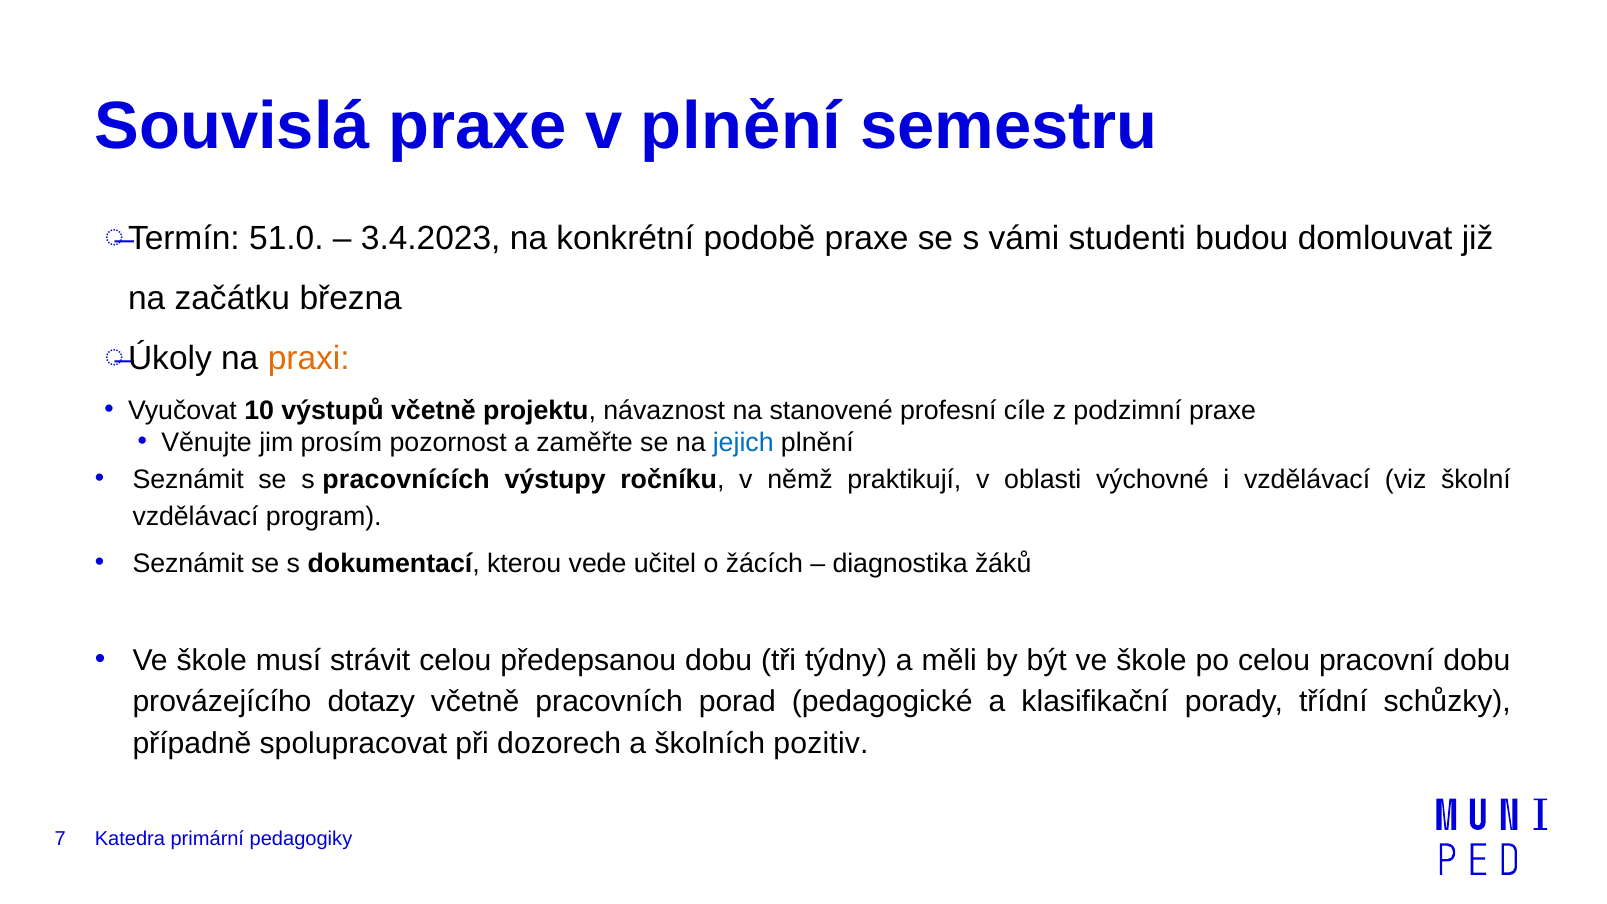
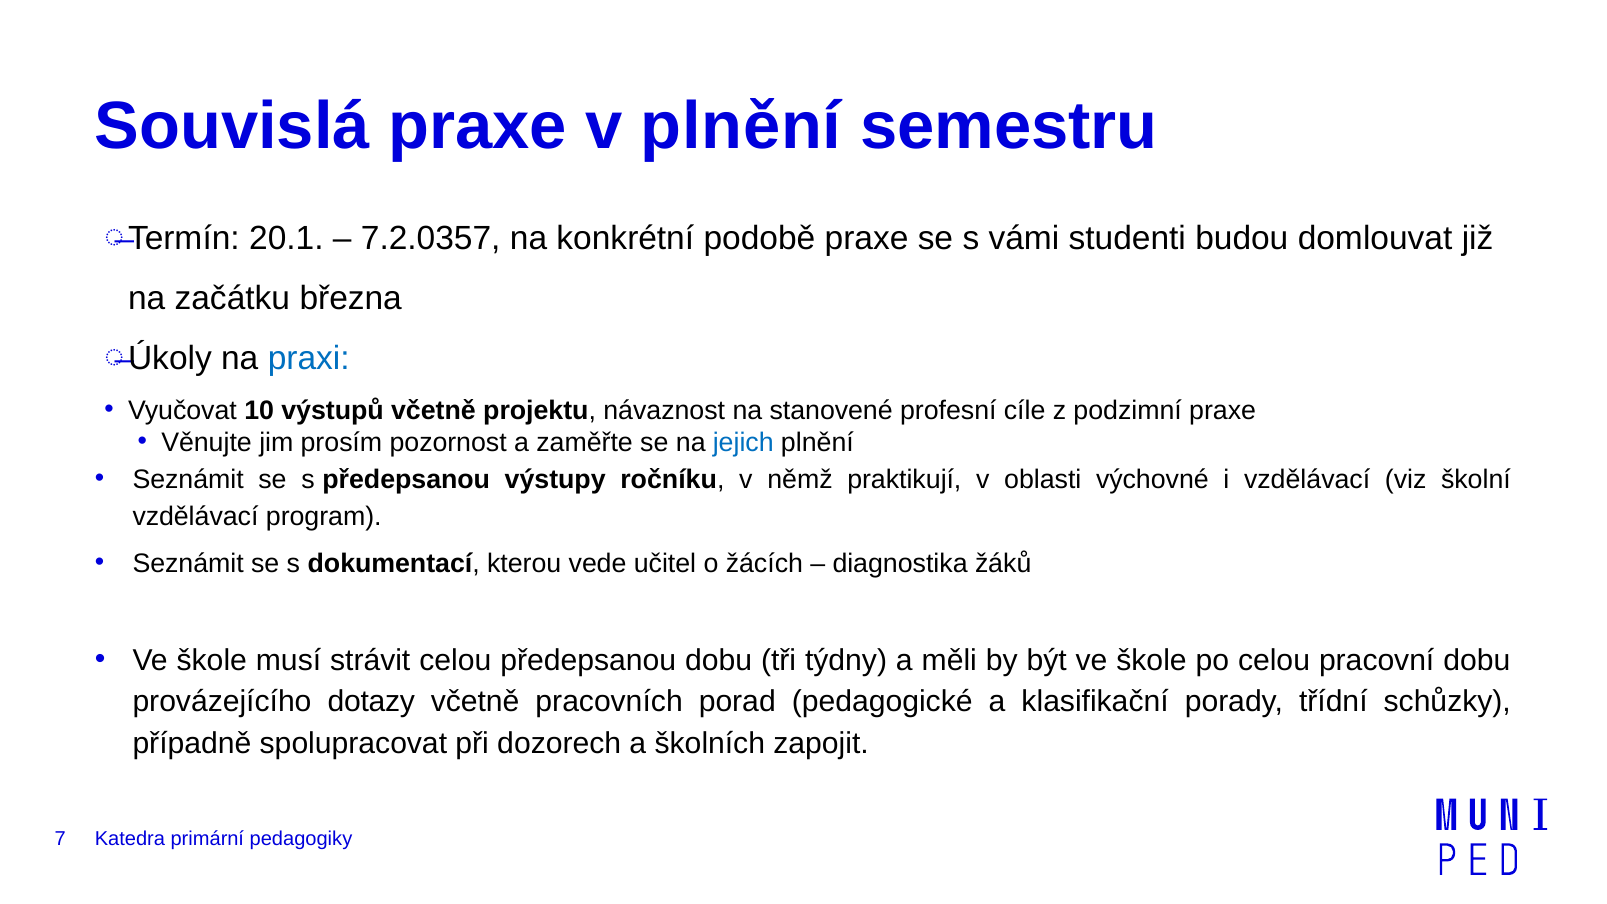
51.0: 51.0 -> 20.1
3.4.2023: 3.4.2023 -> 7.2.0357
praxi colour: orange -> blue
s pracovnících: pracovnících -> předepsanou
pozitiv: pozitiv -> zapojit
